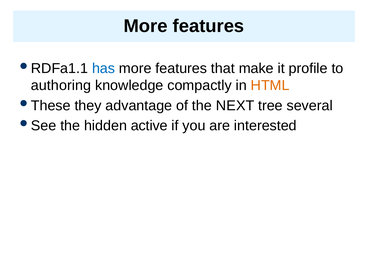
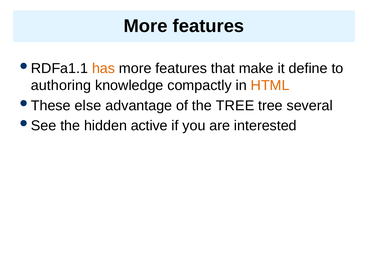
has colour: blue -> orange
profile: profile -> define
they: they -> else
the NEXT: NEXT -> TREE
